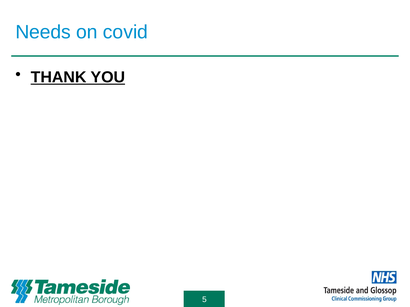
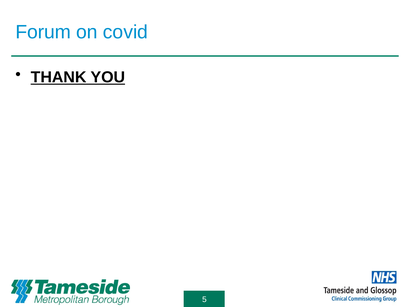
Needs: Needs -> Forum
